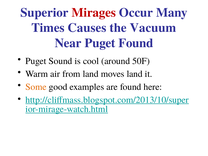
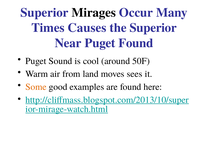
Mirages colour: red -> black
the Vacuum: Vacuum -> Superior
moves land: land -> sees
